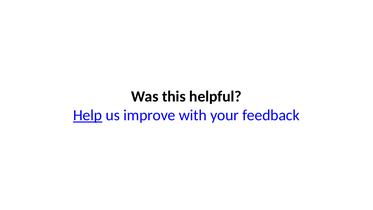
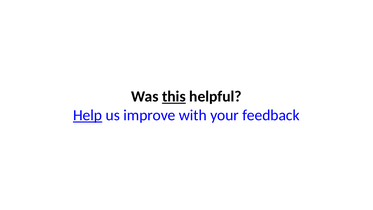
this underline: none -> present
